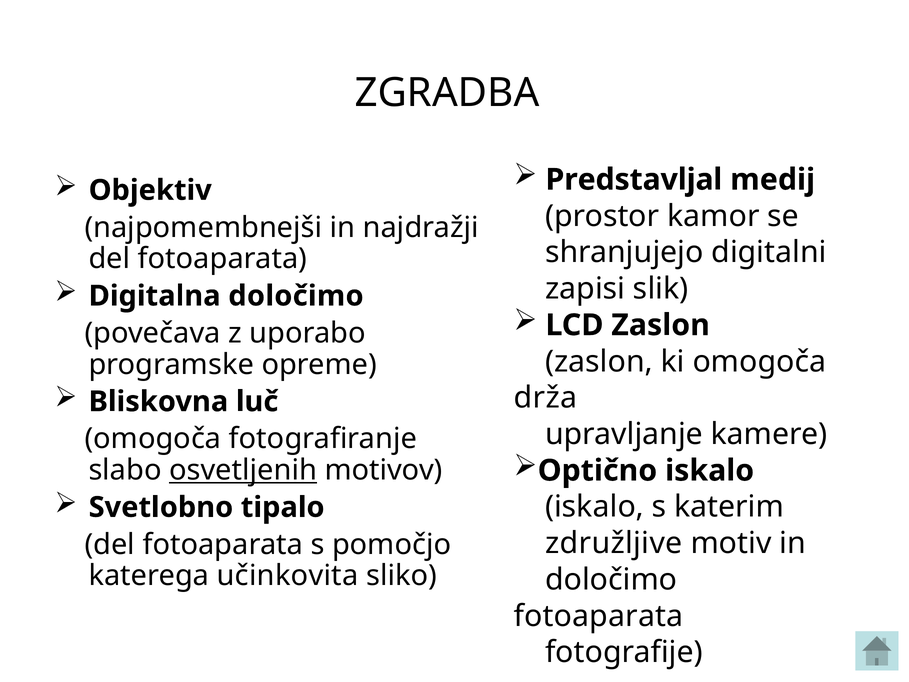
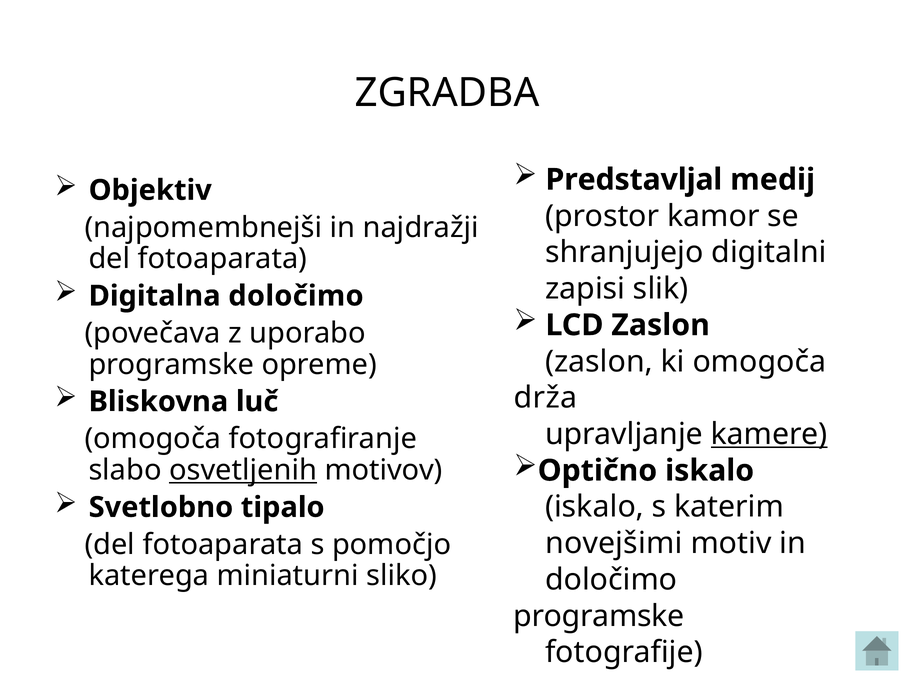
kamere underline: none -> present
združljive: združljive -> novejšimi
učinkovita: učinkovita -> miniaturni
fotoaparata at (599, 616): fotoaparata -> programske
